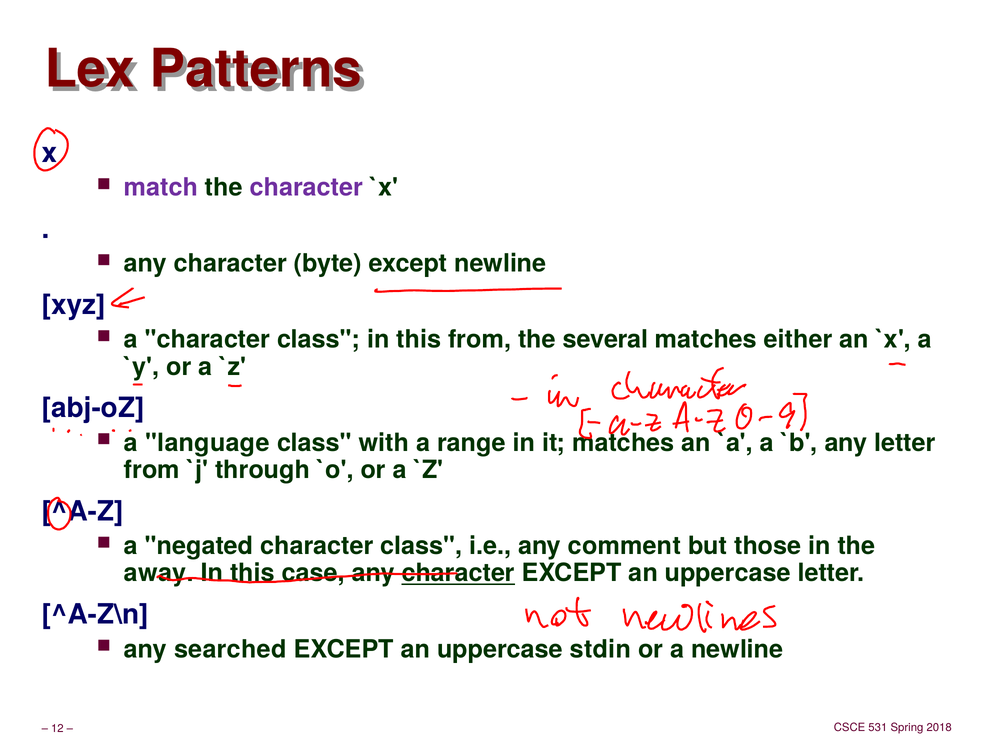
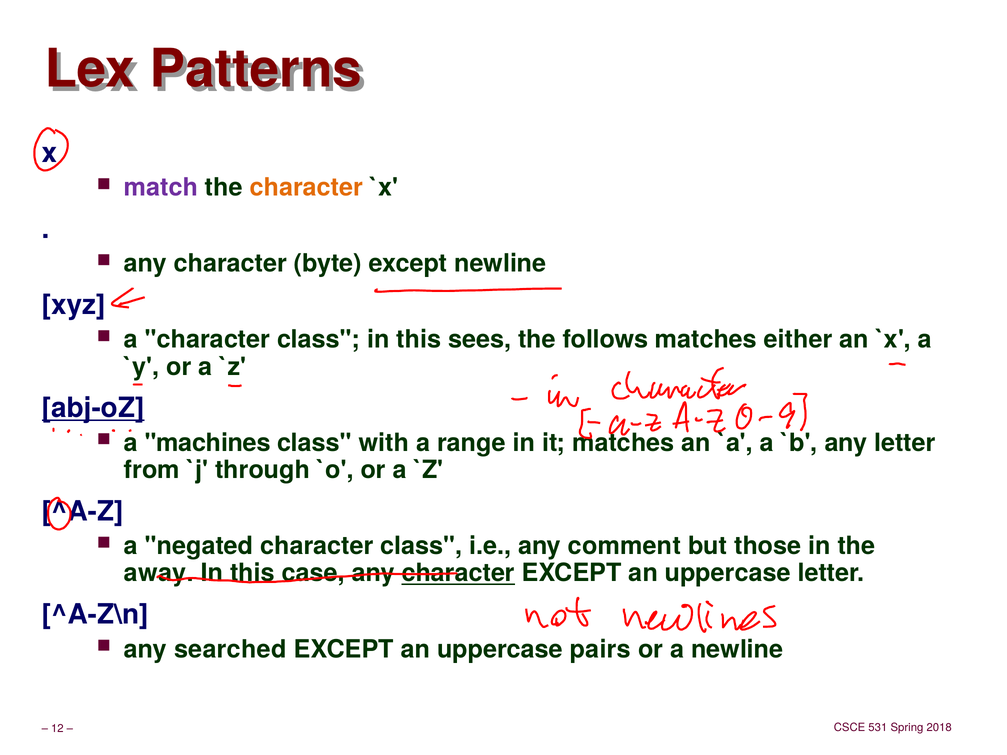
character at (306, 188) colour: purple -> orange
this from: from -> sees
several: several -> follows
abj-oZ underline: none -> present
language: language -> machines
stdin: stdin -> pairs
